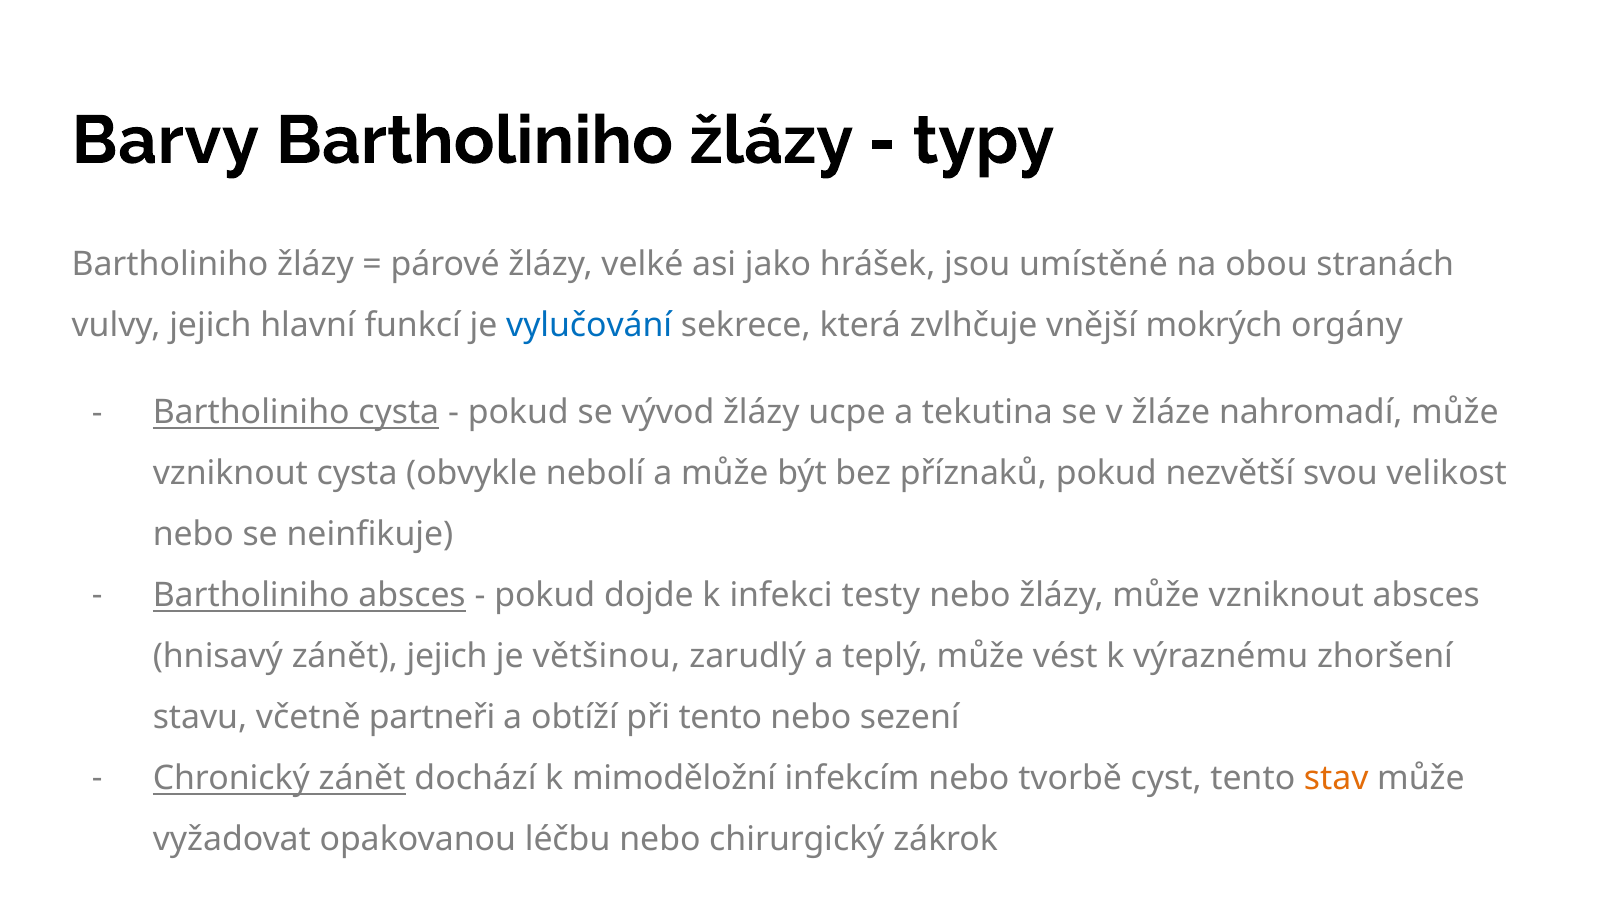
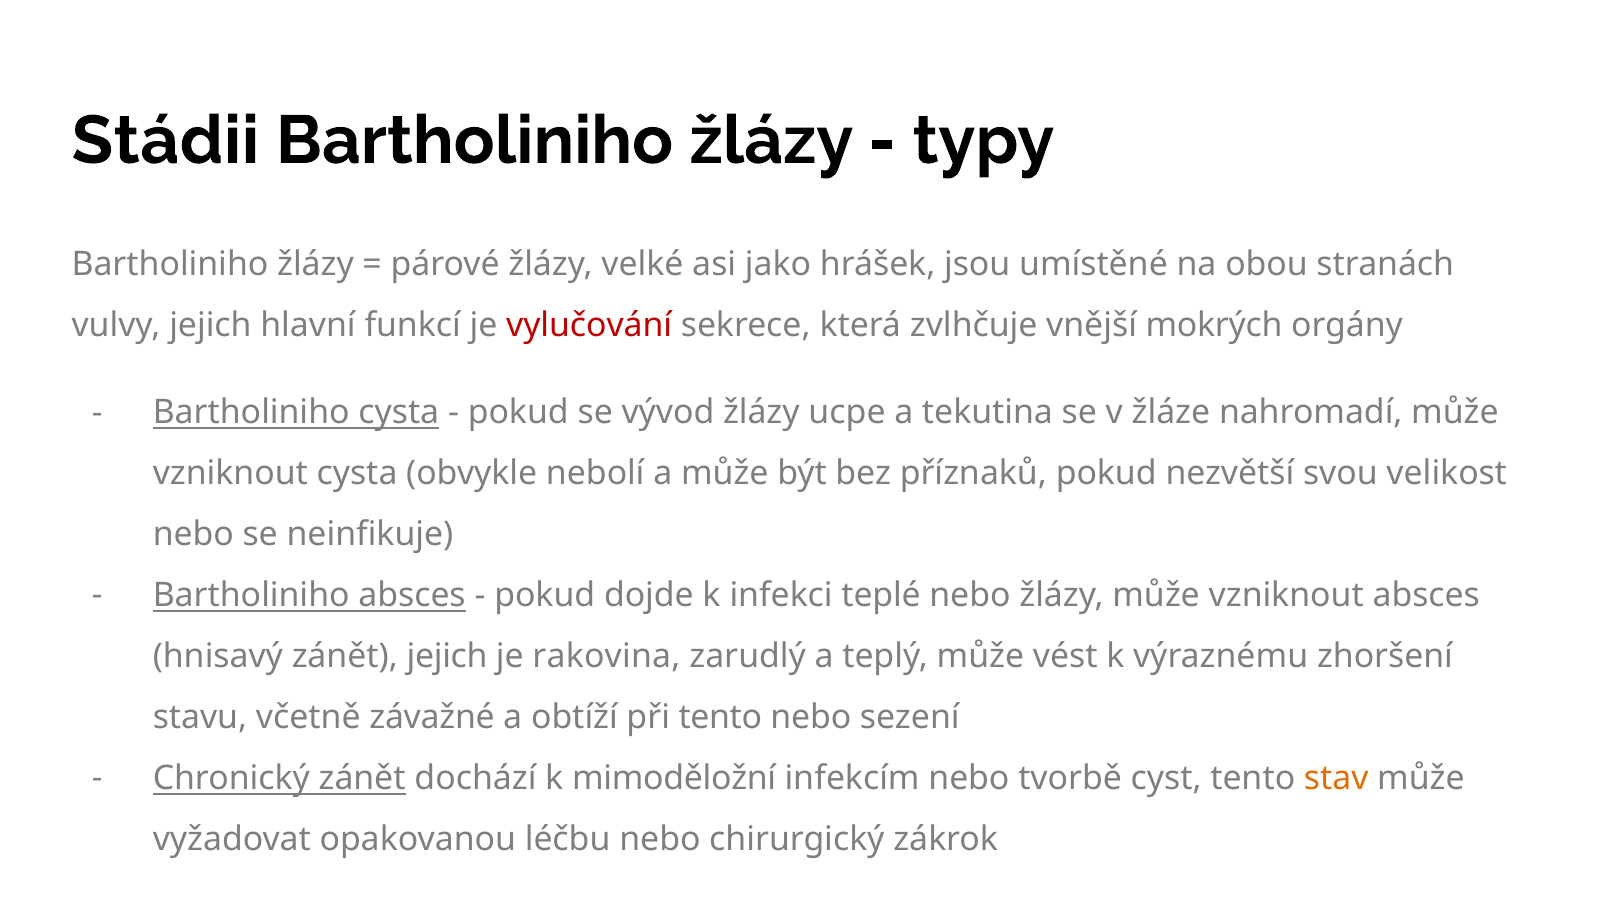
Barvy: Barvy -> Stádii
vylučování colour: blue -> red
testy: testy -> teplé
většinou: většinou -> rakovina
partneři: partneři -> závažné
